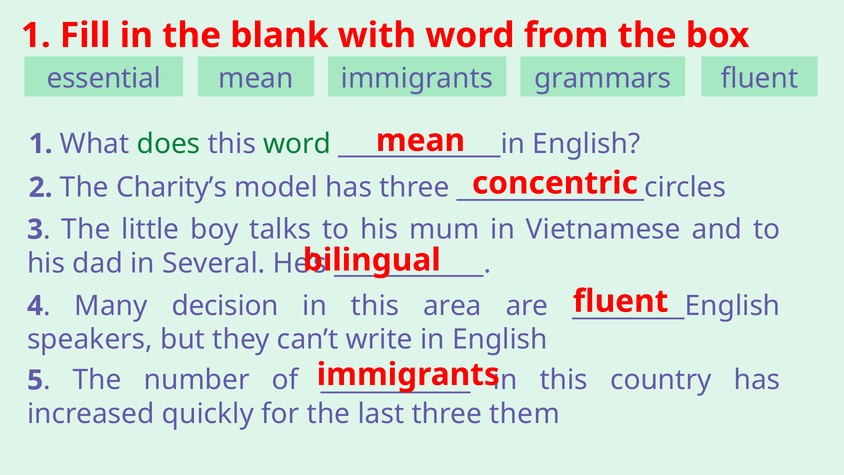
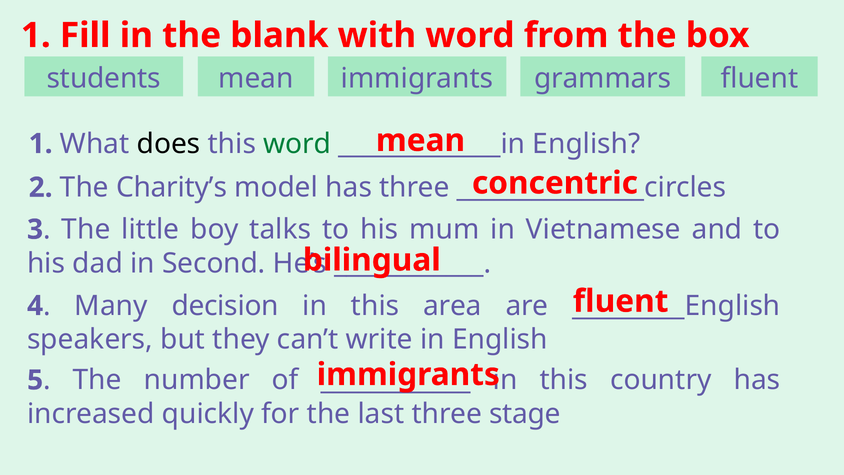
essential: essential -> students
does colour: green -> black
Several: Several -> Second
them: them -> stage
